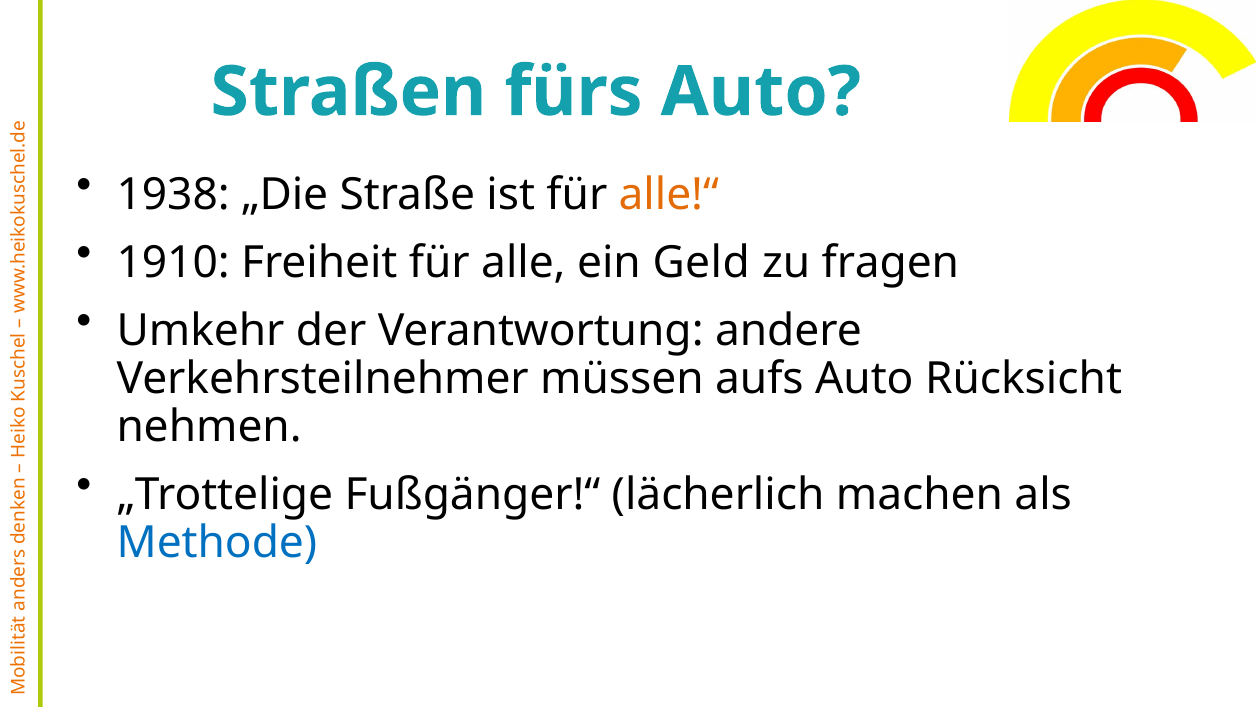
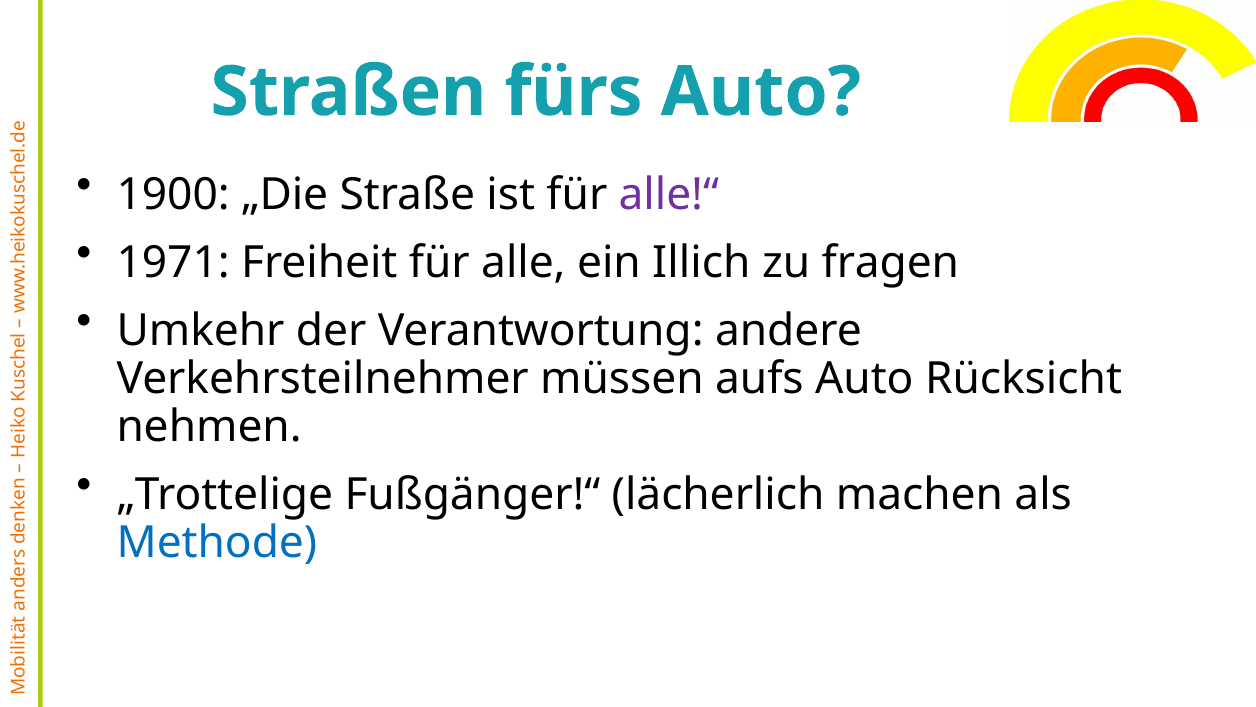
1938: 1938 -> 1900
alle!“ colour: orange -> purple
1910: 1910 -> 1971
Geld: Geld -> Illich
